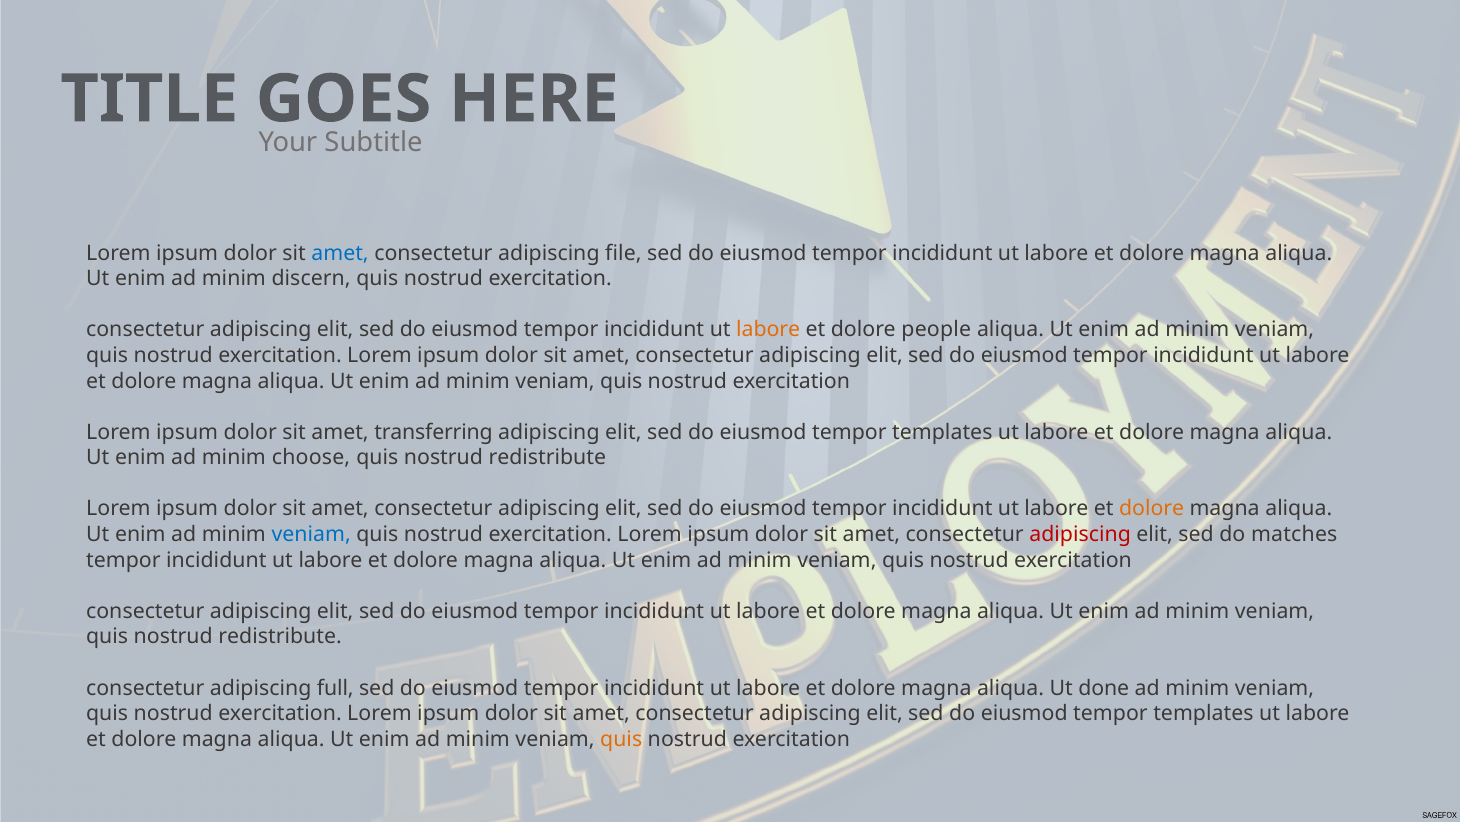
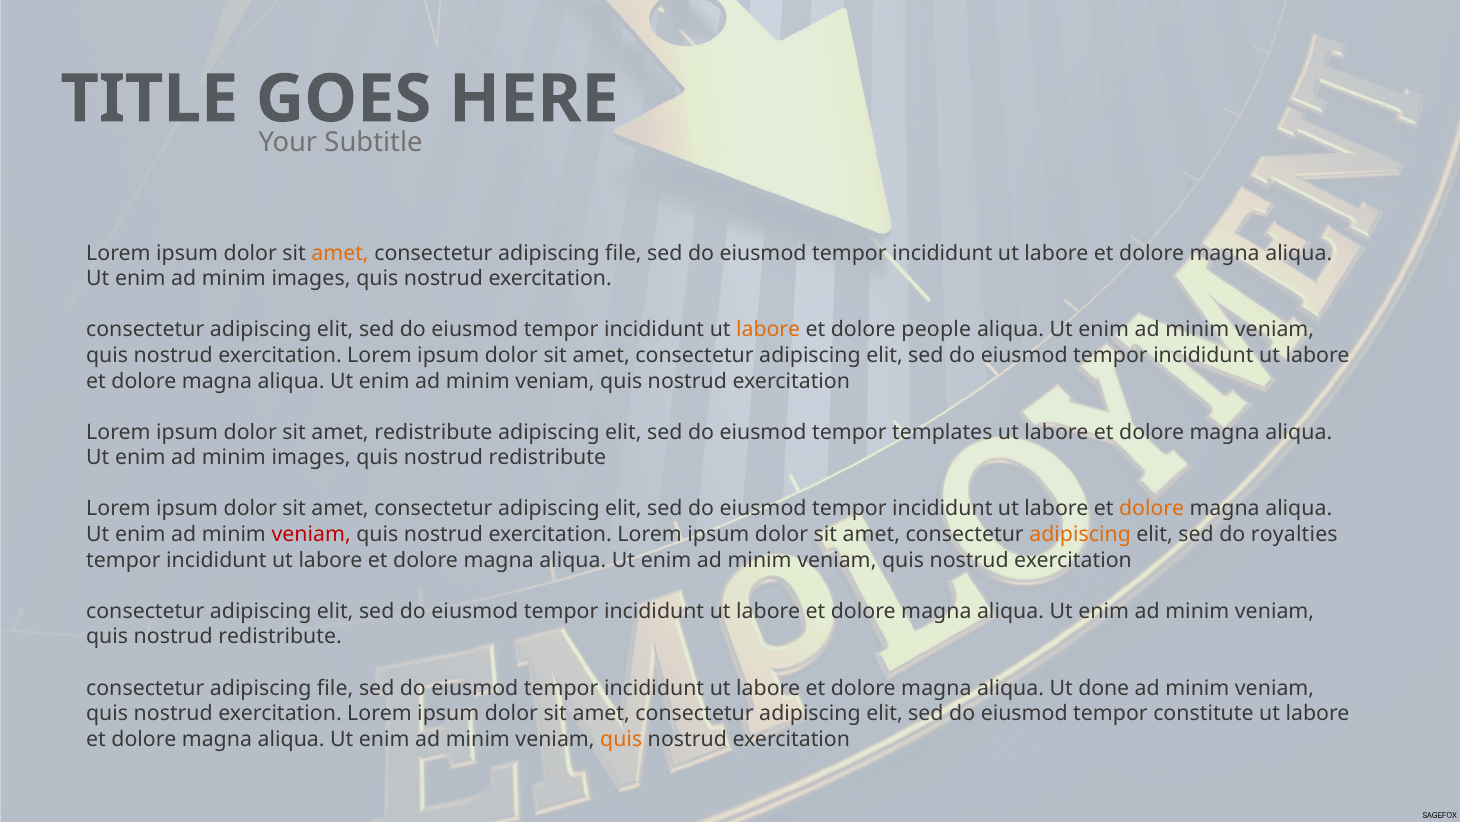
amet at (340, 253) colour: blue -> orange
discern at (311, 278): discern -> images
amet transferring: transferring -> redistribute
choose at (311, 457): choose -> images
veniam at (311, 534) colour: blue -> red
adipiscing at (1080, 534) colour: red -> orange
matches: matches -> royalties
full at (335, 687): full -> file
templates at (1203, 713): templates -> constitute
